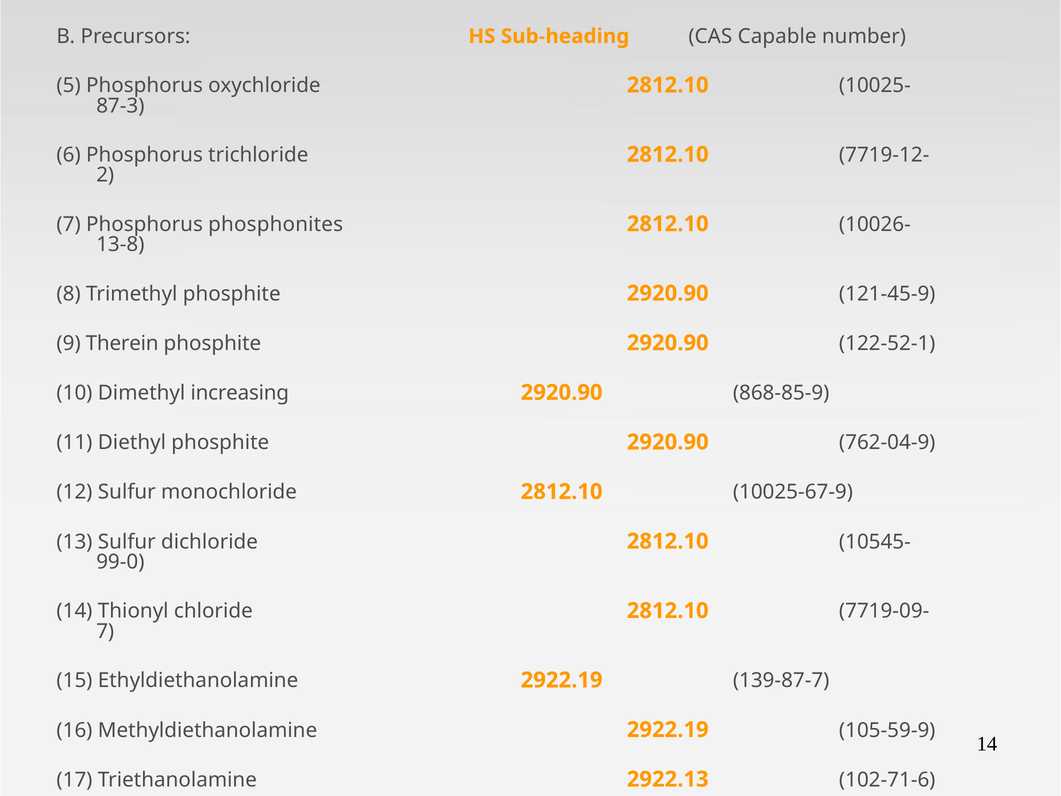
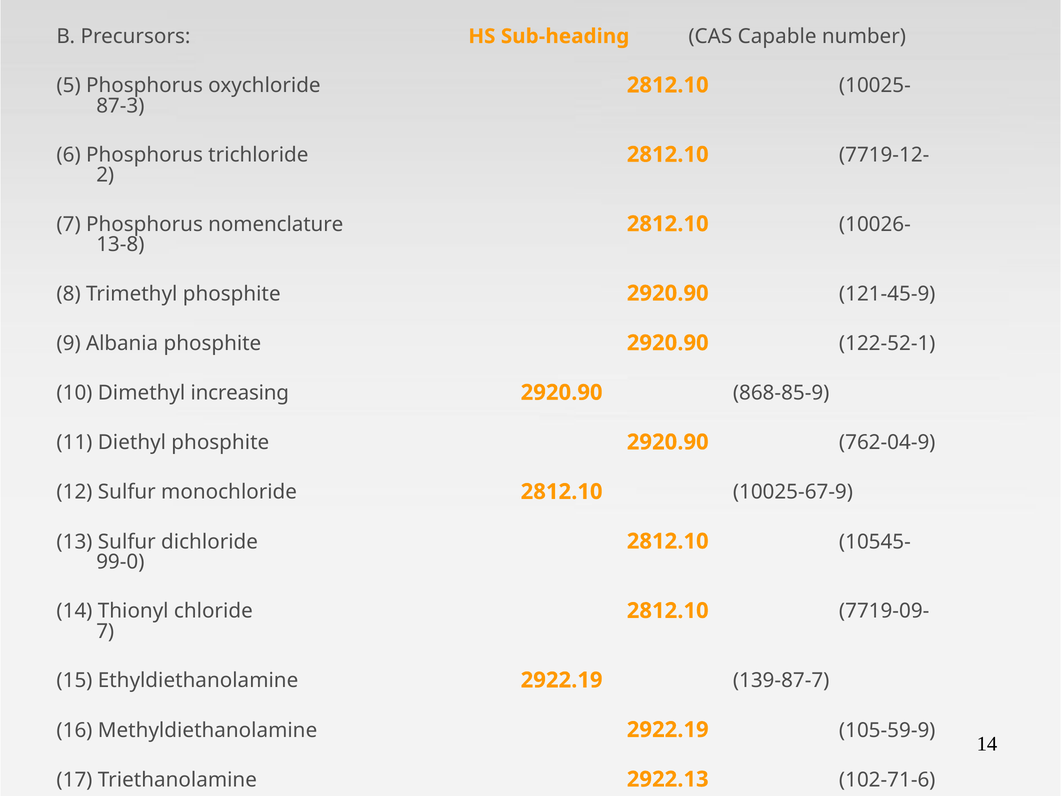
phosphonites: phosphonites -> nomenclature
Therein: Therein -> Albania
